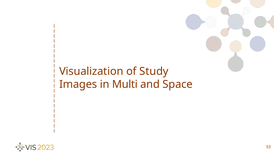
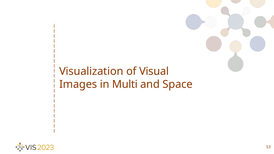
Study: Study -> Visual
